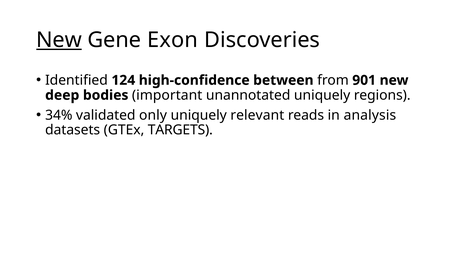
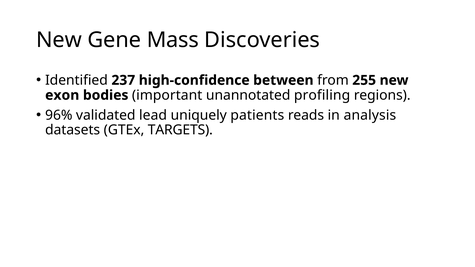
New at (59, 40) underline: present -> none
Exon: Exon -> Mass
124: 124 -> 237
901: 901 -> 255
deep: deep -> exon
unannotated uniquely: uniquely -> profiling
34%: 34% -> 96%
only: only -> lead
relevant: relevant -> patients
